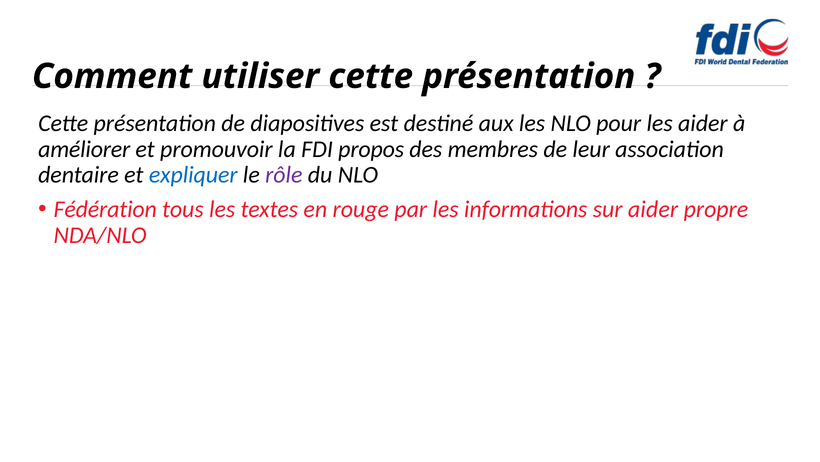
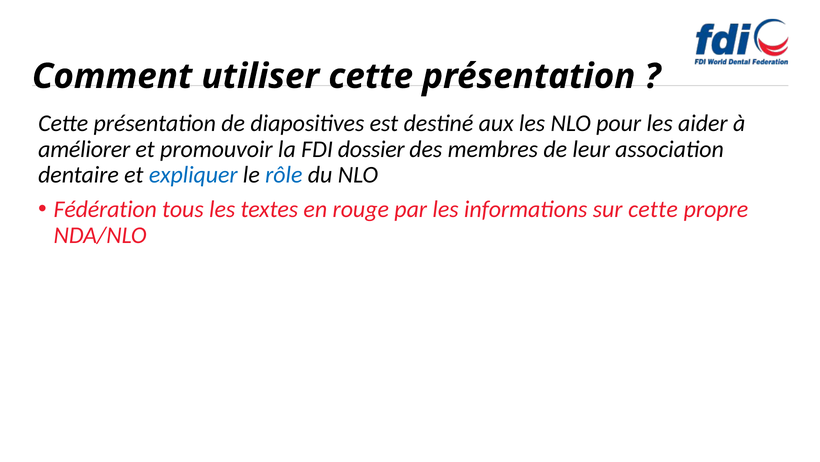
propos: propos -> dossier
rôle colour: purple -> blue
sur aider: aider -> cette
